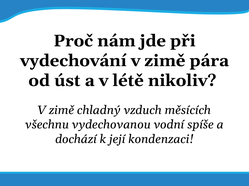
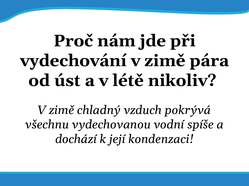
měsících: měsících -> pokrývá
